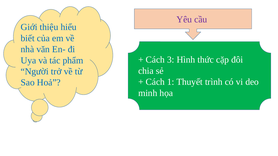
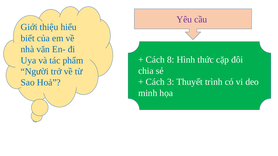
3: 3 -> 8
1: 1 -> 3
